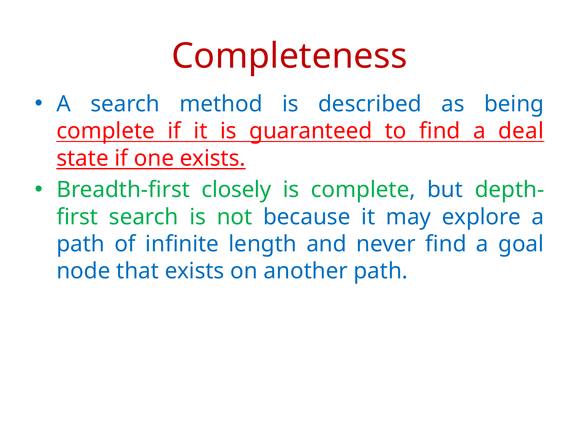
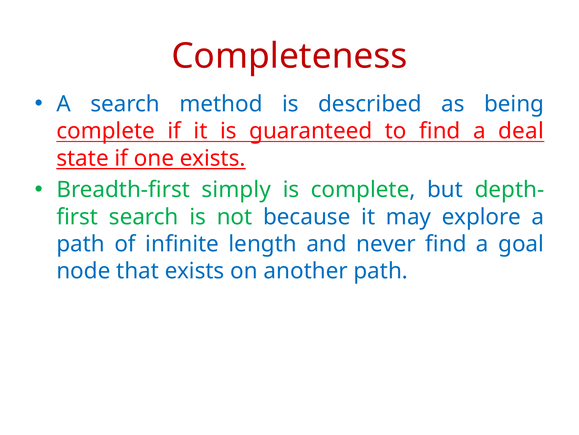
closely: closely -> simply
